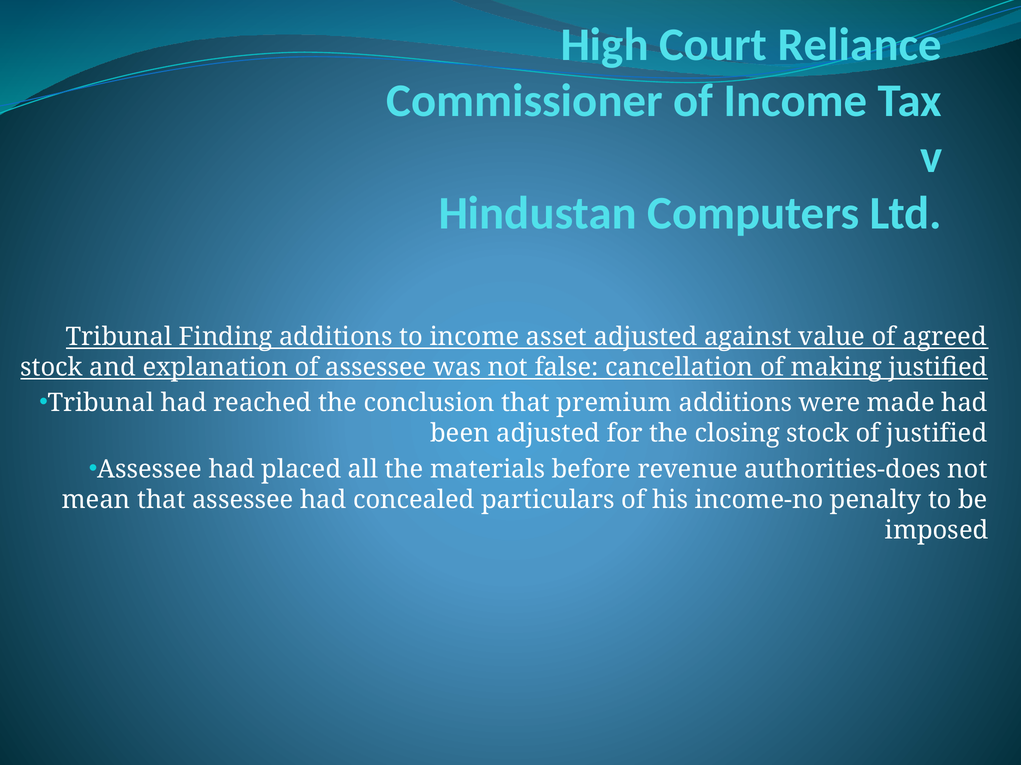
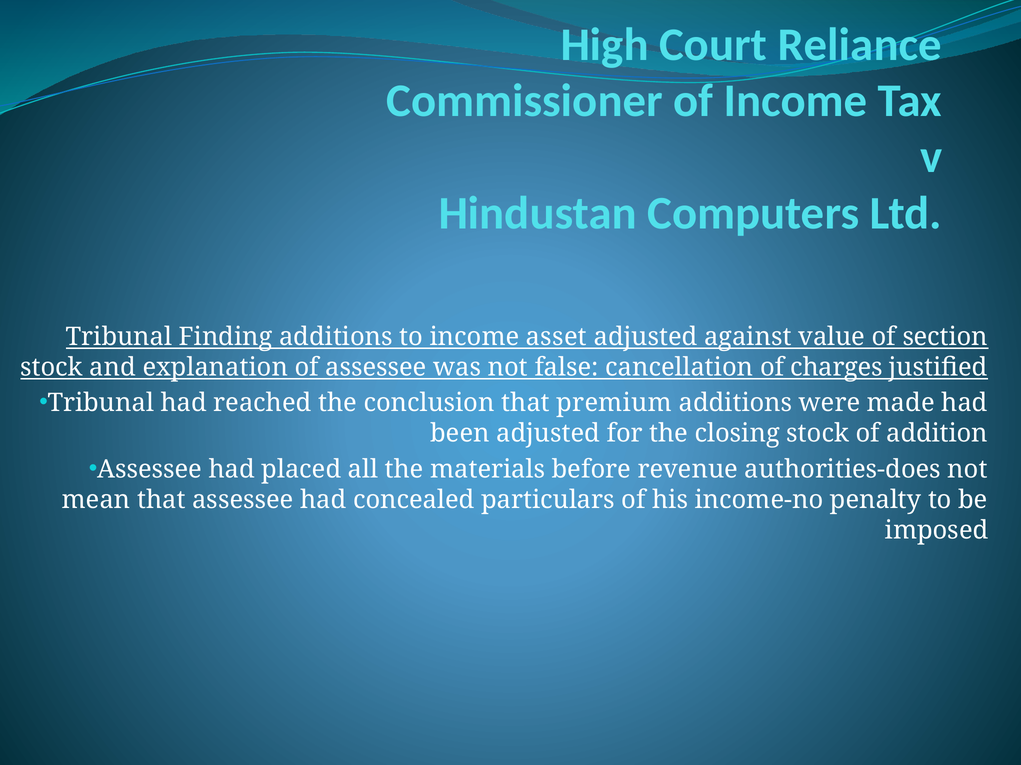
agreed: agreed -> section
making: making -> charges
of justified: justified -> addition
